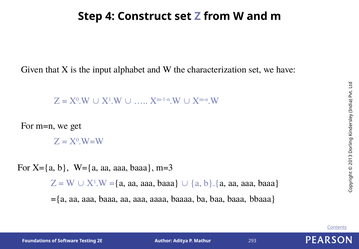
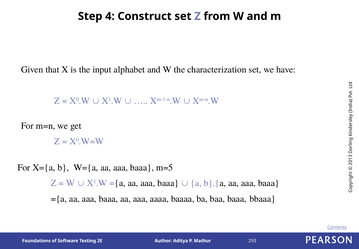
m=3: m=3 -> m=5
